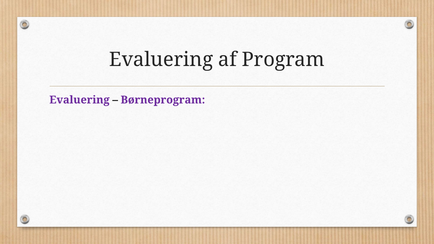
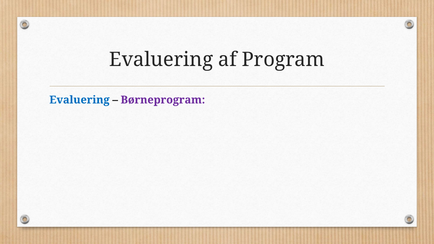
Evaluering at (79, 100) colour: purple -> blue
